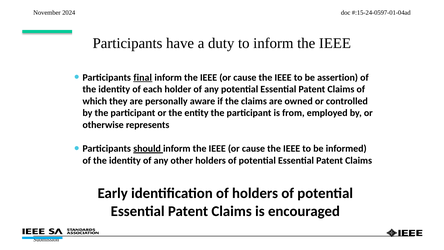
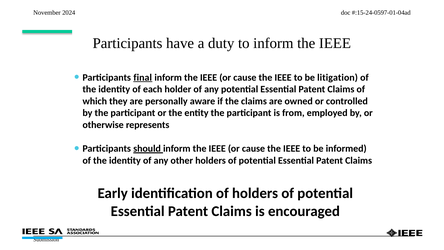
assertion: assertion -> litigation
